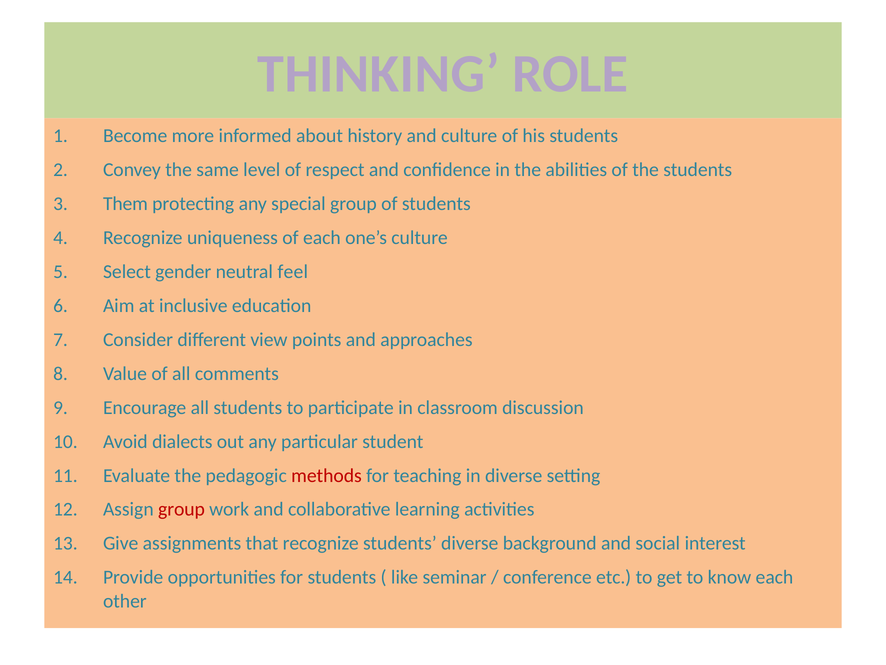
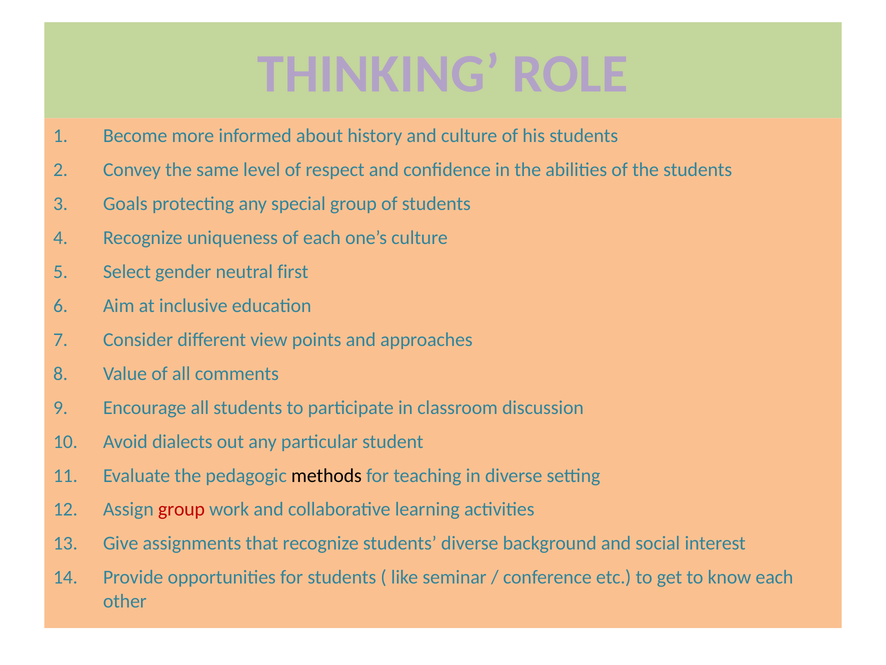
Them: Them -> Goals
feel: feel -> first
methods colour: red -> black
